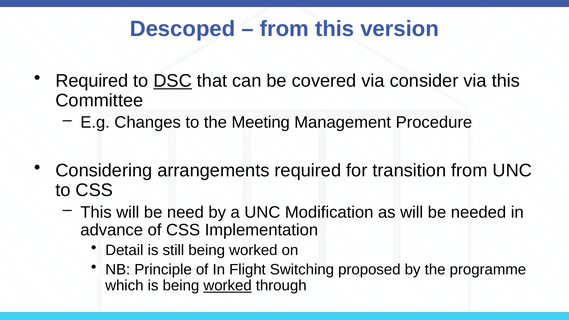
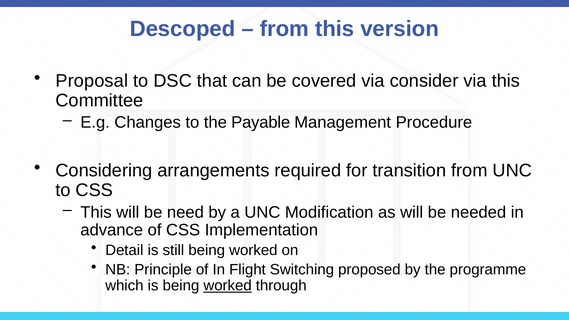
Required at (92, 81): Required -> Proposal
DSC underline: present -> none
Meeting: Meeting -> Payable
